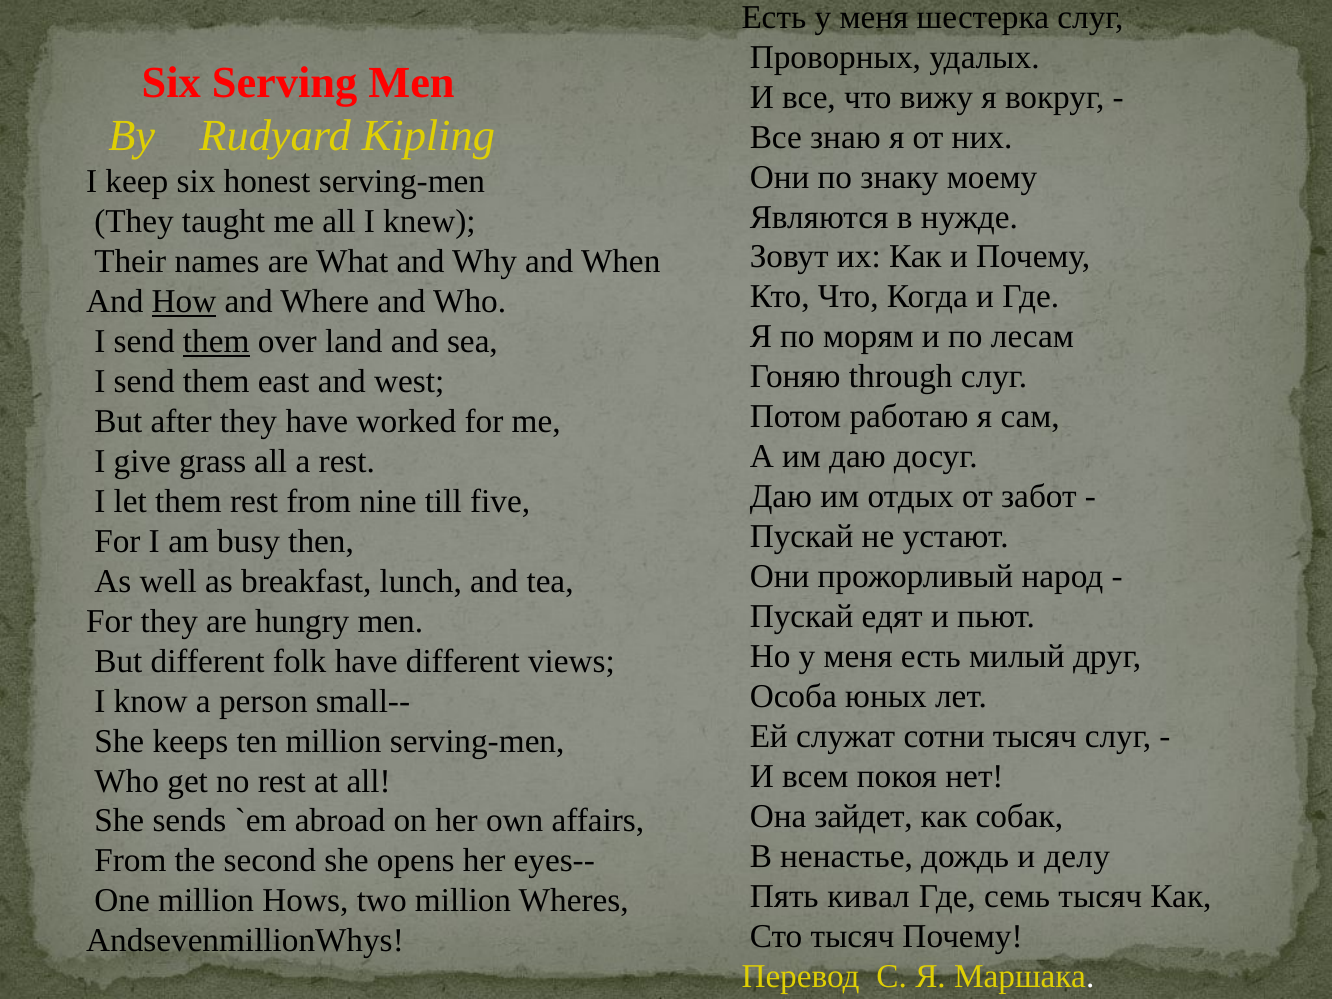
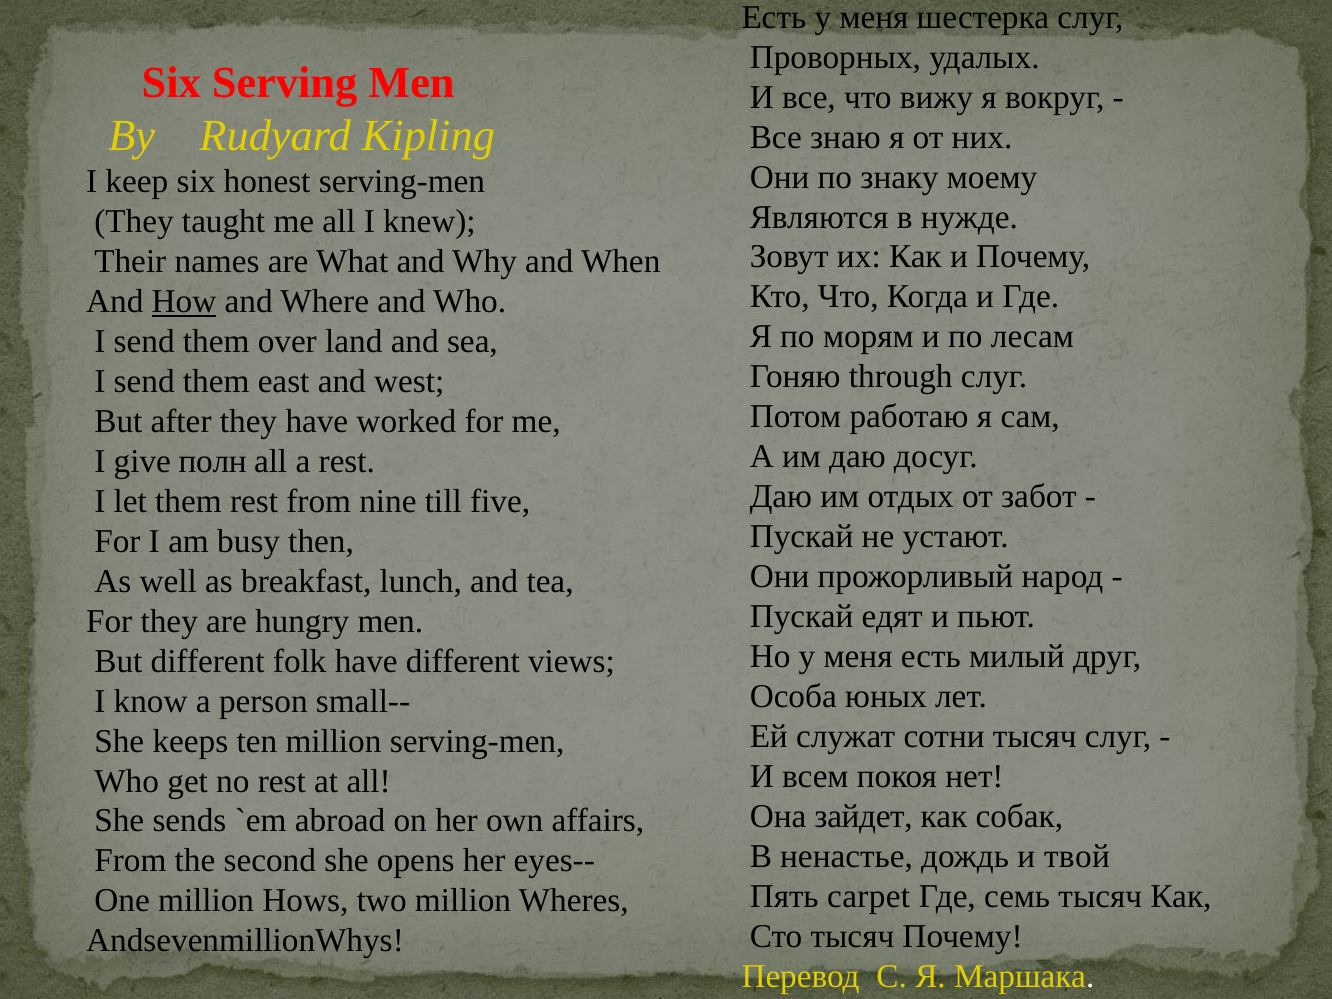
them at (216, 341) underline: present -> none
grass: grass -> полн
делу: делу -> твой
кивал: кивал -> carpet
